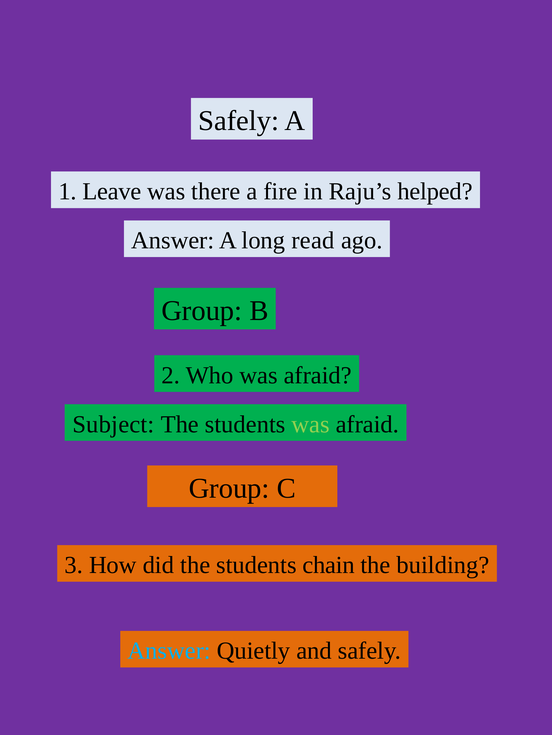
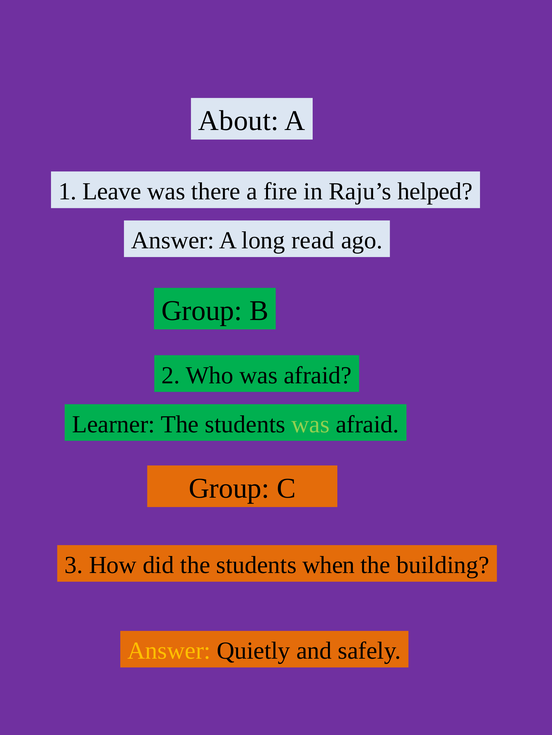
Safely at (239, 121): Safely -> About
Subject: Subject -> Learner
chain: chain -> when
Answer at (169, 652) colour: light blue -> yellow
